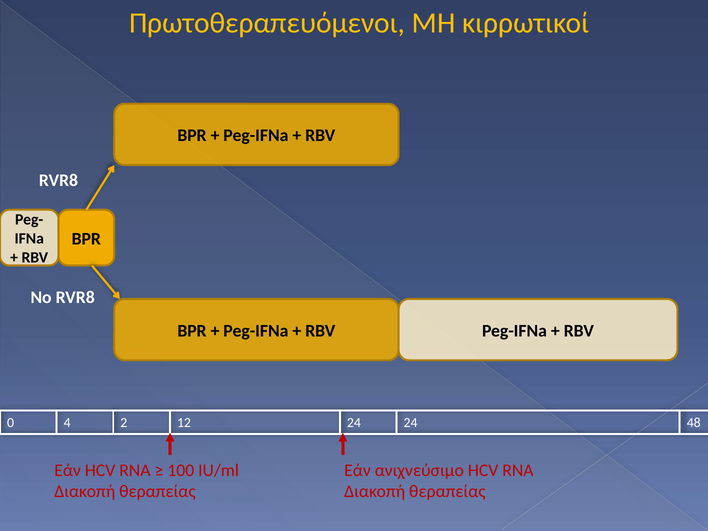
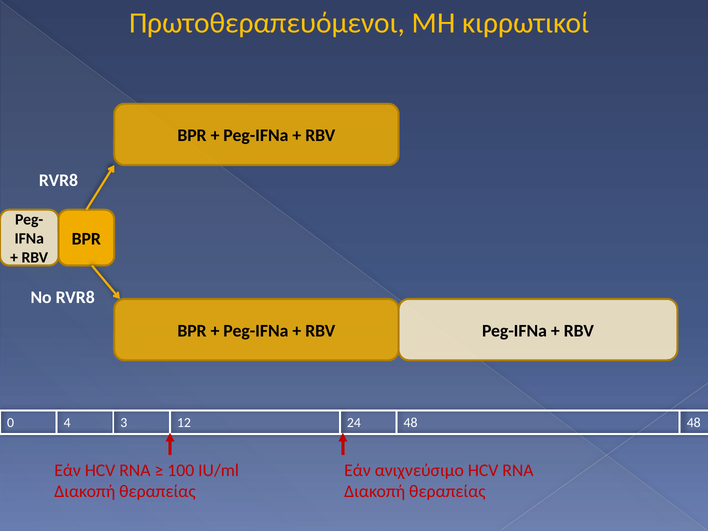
2: 2 -> 3
24 24: 24 -> 48
